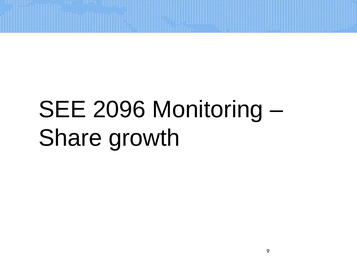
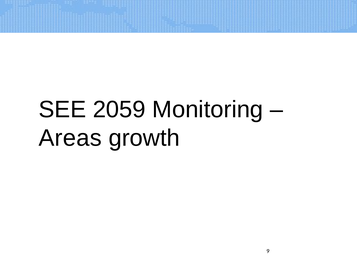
2096: 2096 -> 2059
Share: Share -> Areas
